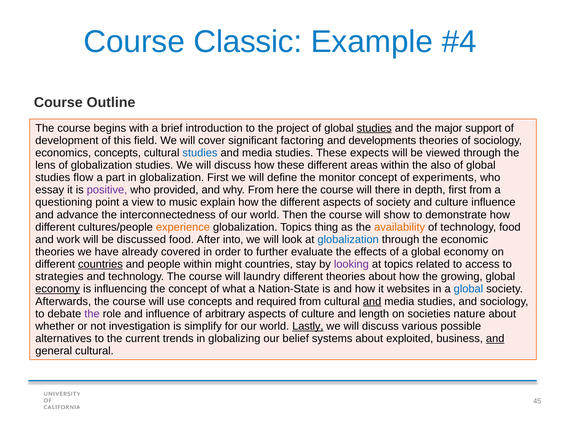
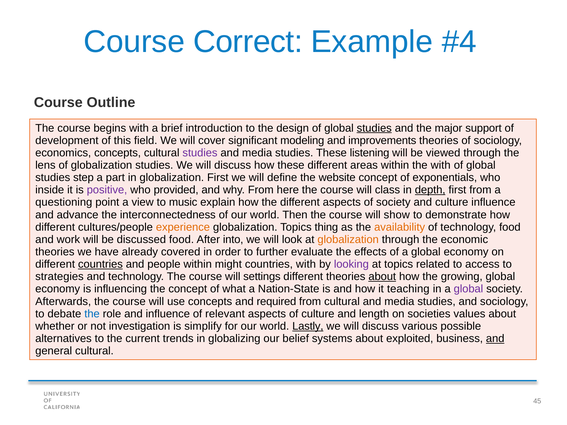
Classic: Classic -> Correct
project: project -> design
factoring: factoring -> modeling
developments: developments -> improvements
studies at (200, 153) colour: blue -> purple
expects: expects -> listening
the also: also -> with
flow: flow -> step
monitor: monitor -> website
experiments: experiments -> exponentials
essay: essay -> inside
there: there -> class
depth underline: none -> present
globalization at (348, 240) colour: blue -> orange
countries stay: stay -> with
laundry: laundry -> settings
about at (382, 277) underline: none -> present
economy at (58, 289) underline: present -> none
websites: websites -> teaching
global at (468, 289) colour: blue -> purple
and at (372, 302) underline: present -> none
the at (92, 314) colour: purple -> blue
arbitrary: arbitrary -> relevant
nature: nature -> values
